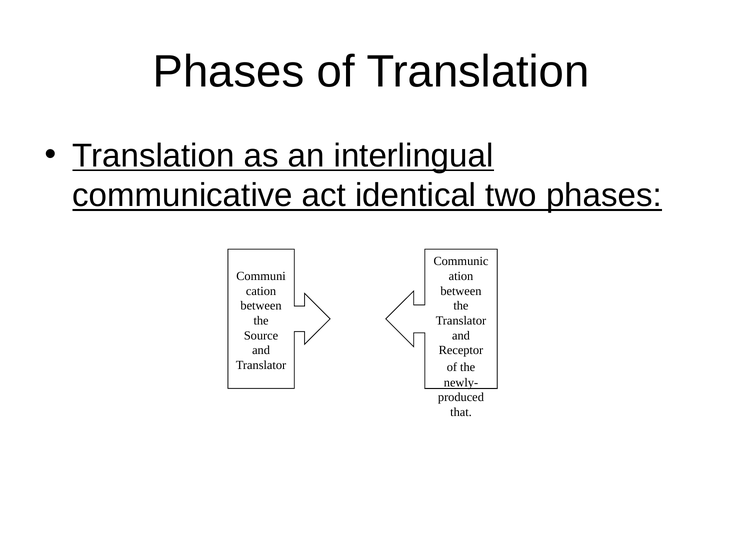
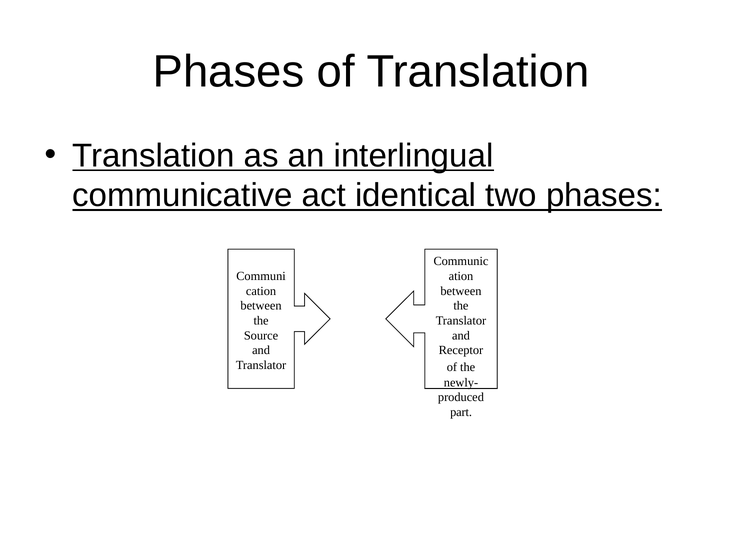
that: that -> part
